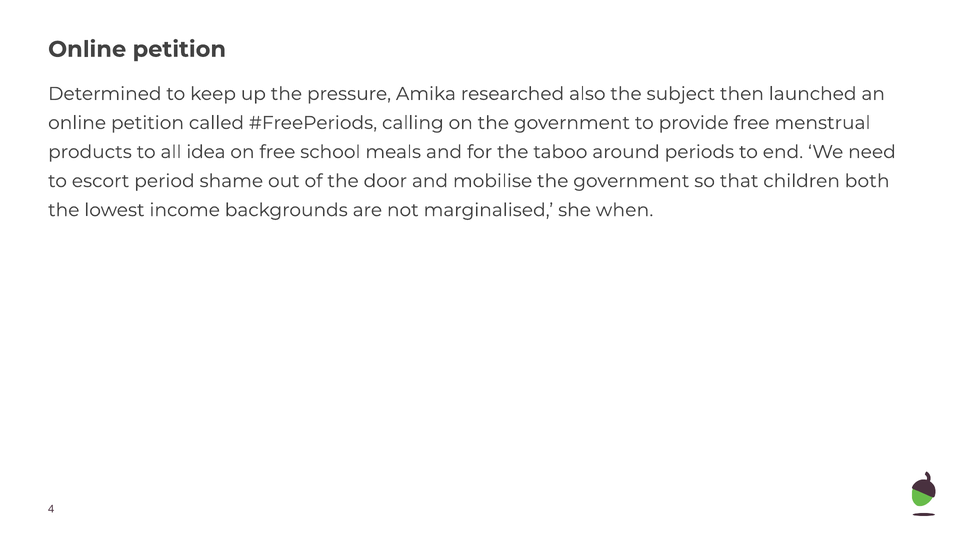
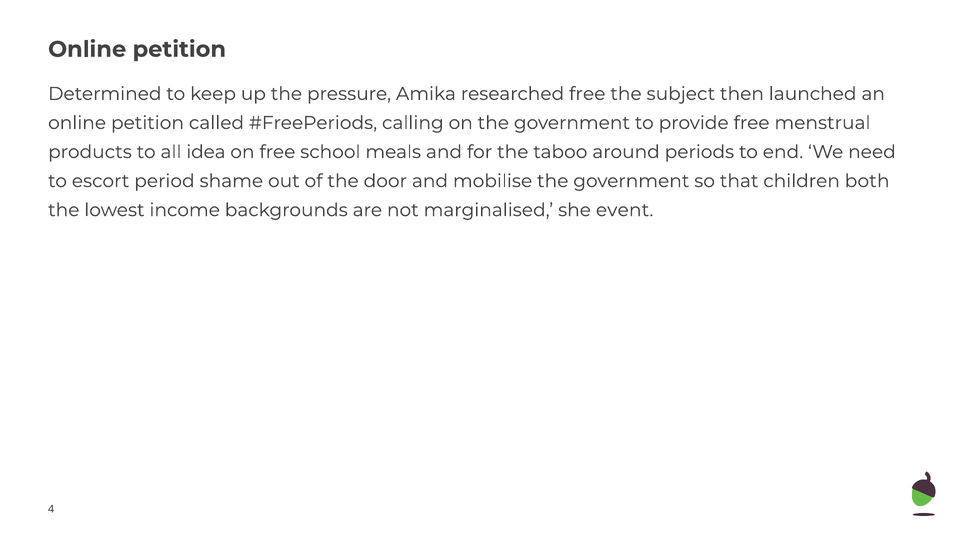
researched also: also -> free
when: when -> event
